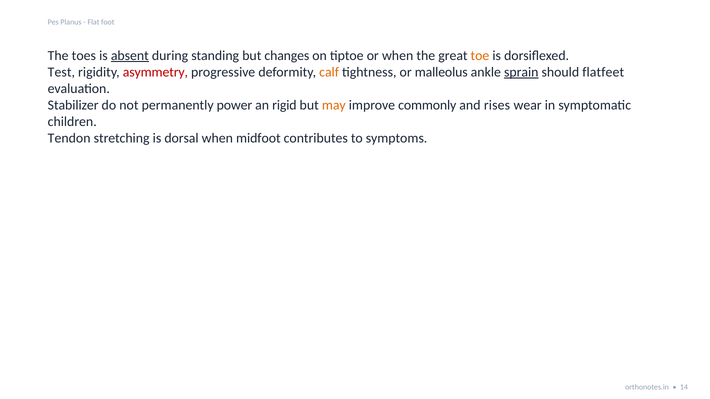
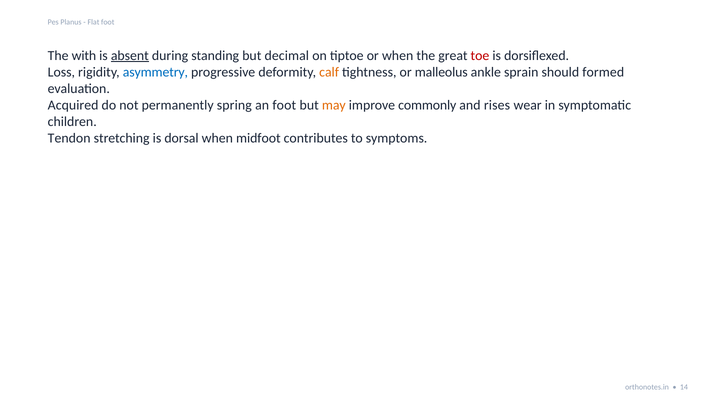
toes: toes -> with
changes: changes -> decimal
toe colour: orange -> red
Test: Test -> Loss
asymmetry colour: red -> blue
sprain underline: present -> none
flatfeet: flatfeet -> formed
Stabilizer: Stabilizer -> Acquired
power: power -> spring
an rigid: rigid -> foot
